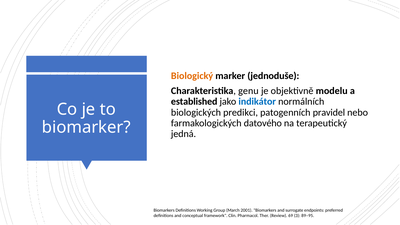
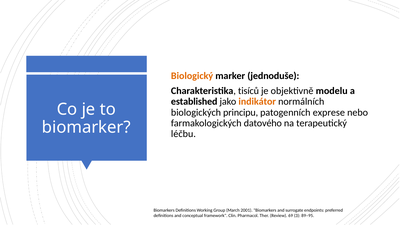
genu: genu -> tisíců
indikátor colour: blue -> orange
predikci: predikci -> principu
pravidel: pravidel -> exprese
jedná: jedná -> léčbu
